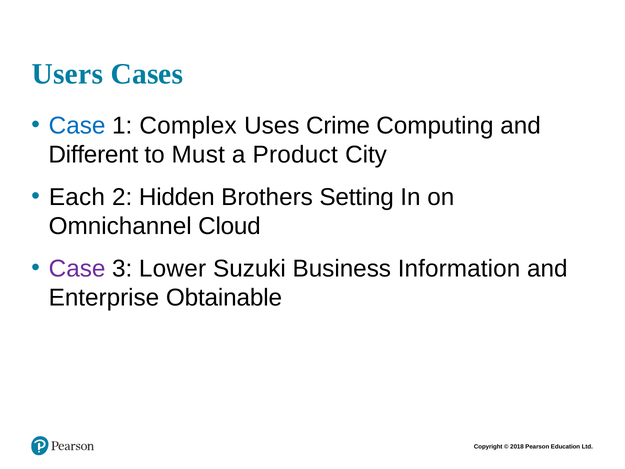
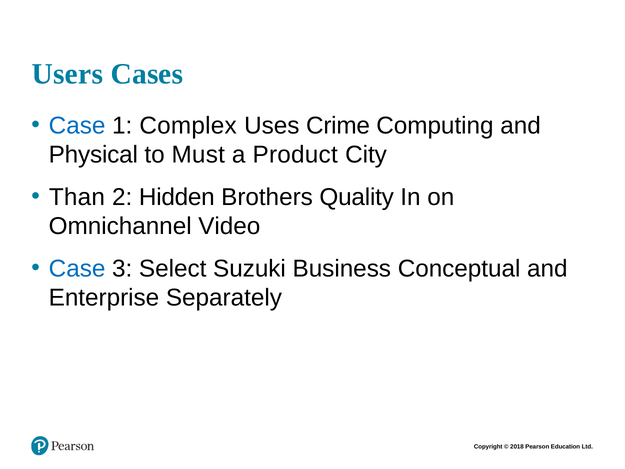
Different: Different -> Physical
Each: Each -> Than
Setting: Setting -> Quality
Cloud: Cloud -> Video
Case at (77, 268) colour: purple -> blue
Lower: Lower -> Select
Information: Information -> Conceptual
Obtainable: Obtainable -> Separately
